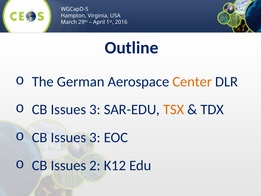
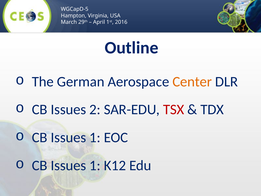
3 at (95, 109): 3 -> 2
TSX colour: orange -> red
3 at (95, 137): 3 -> 1
2 at (95, 165): 2 -> 1
